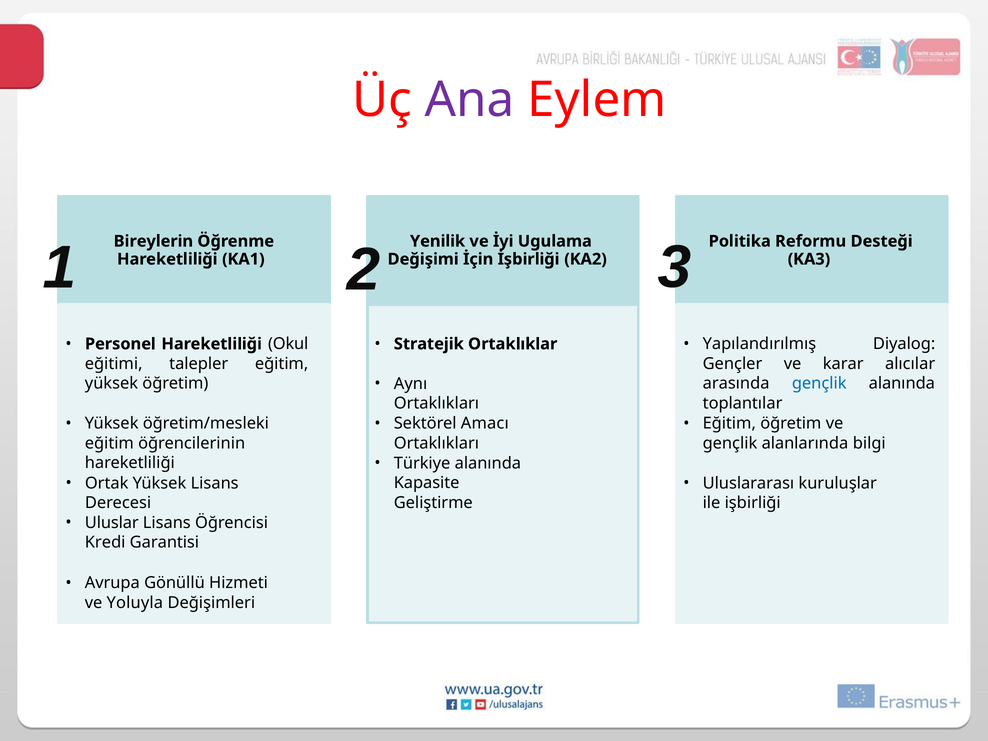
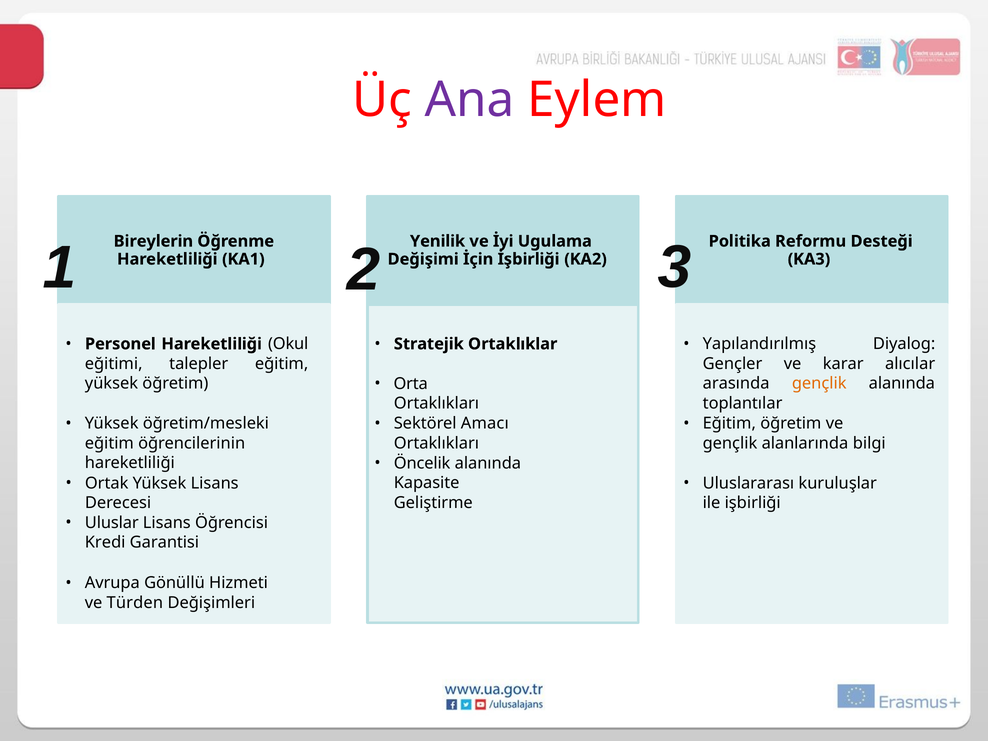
Aynı: Aynı -> Orta
gençlik at (819, 383) colour: blue -> orange
Türkiye: Türkiye -> Öncelik
Yoluyla: Yoluyla -> Türden
